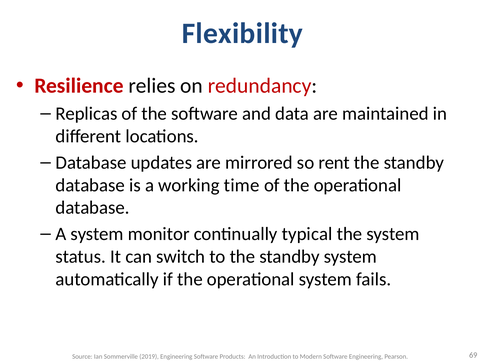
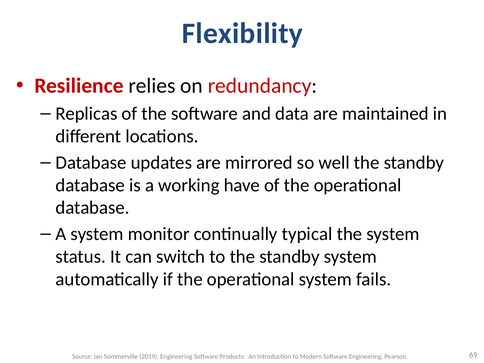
rent: rent -> well
time: time -> have
